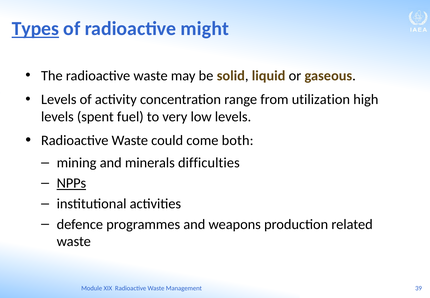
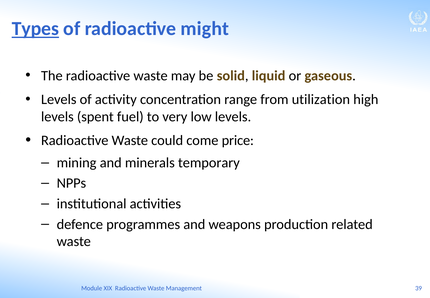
both: both -> price
difficulties: difficulties -> temporary
NPPs underline: present -> none
